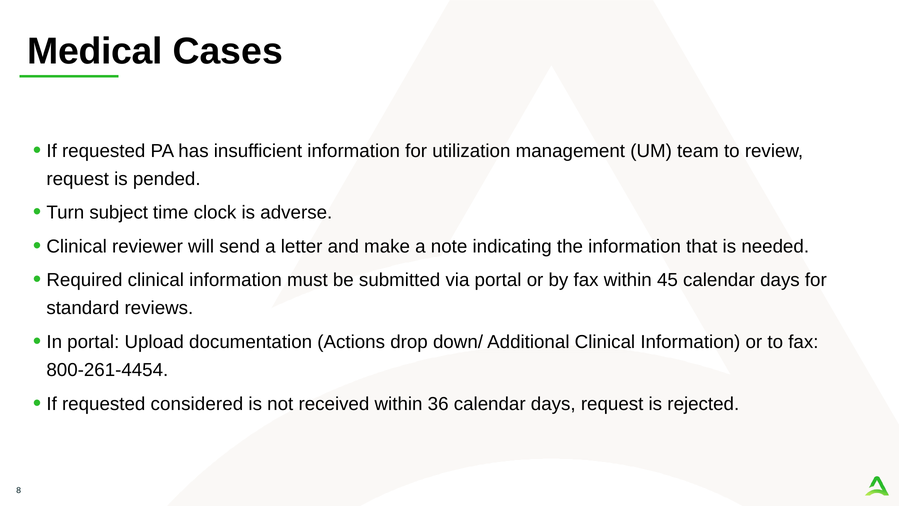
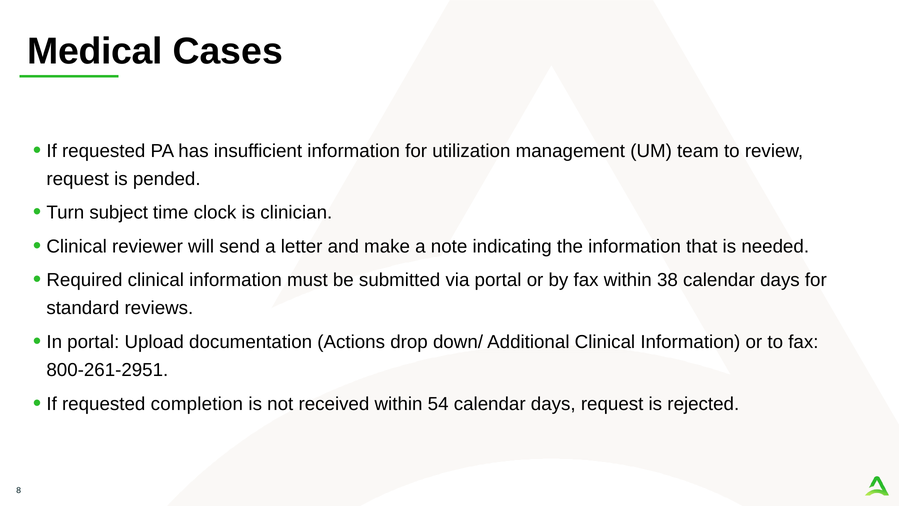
adverse: adverse -> clinician
45: 45 -> 38
800-261-4454: 800-261-4454 -> 800-261-2951
considered: considered -> completion
36: 36 -> 54
